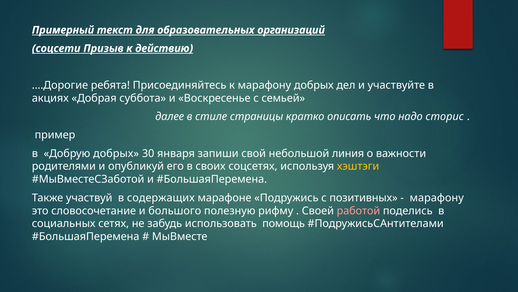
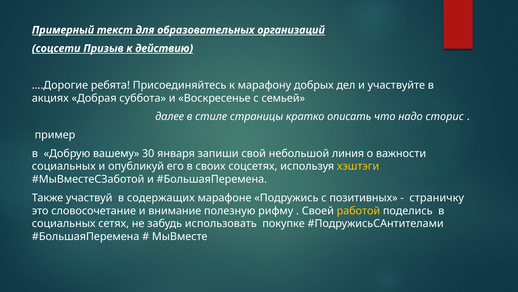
Добрую добрых: добрых -> вашему
родителями at (64, 166): родителями -> социальных
марафону at (437, 197): марафону -> страничку
большого: большого -> внимание
работой colour: pink -> yellow
помощь: помощь -> покупке
